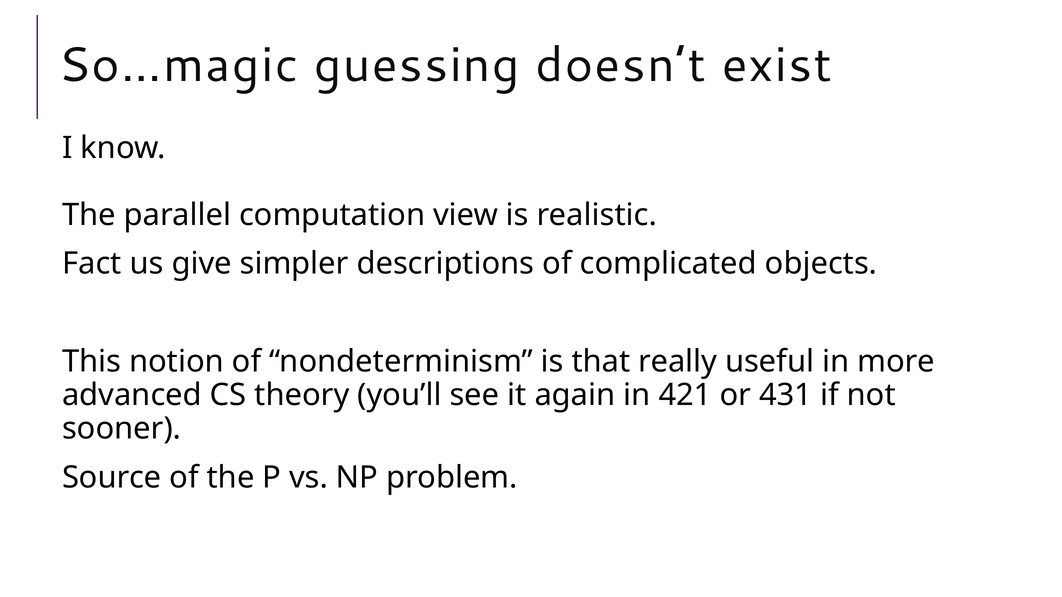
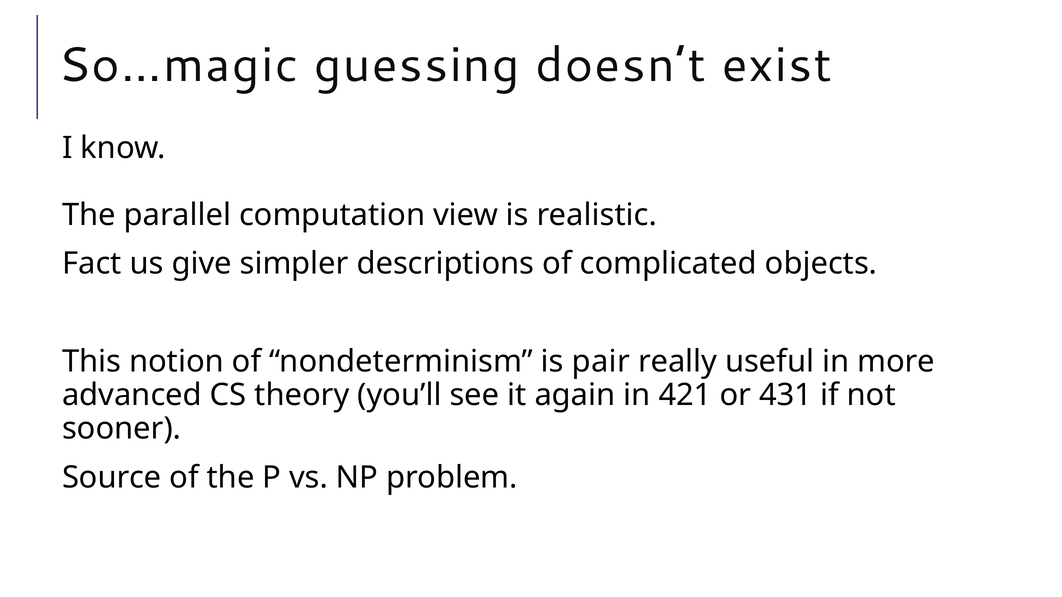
that: that -> pair
